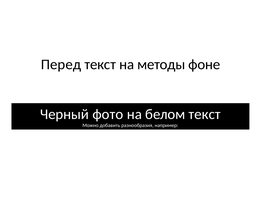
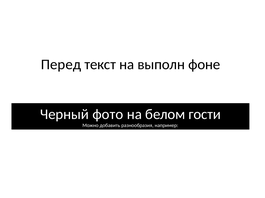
методы: методы -> выполн
белом текст: текст -> гости
